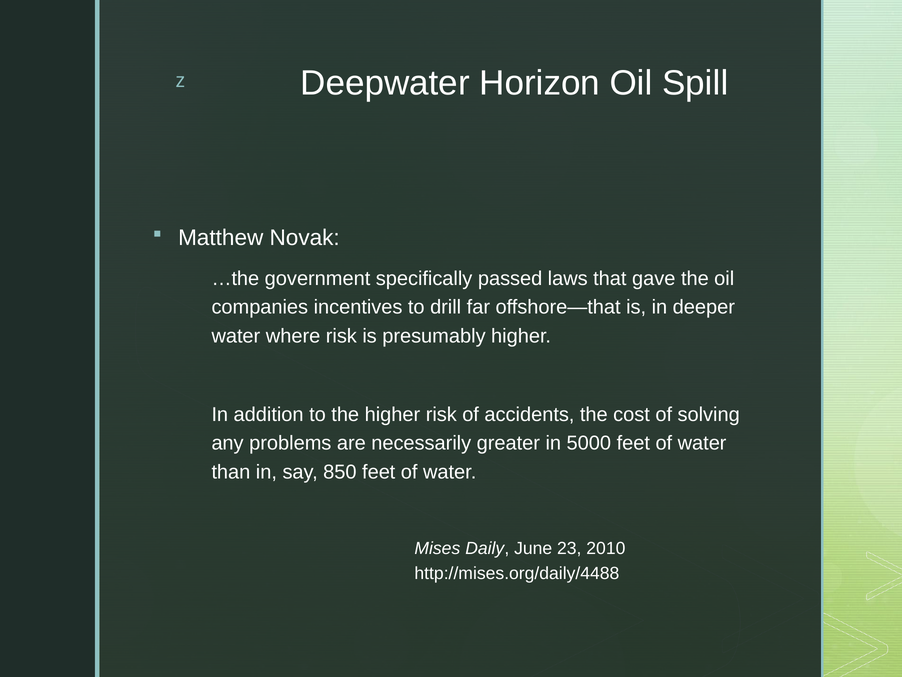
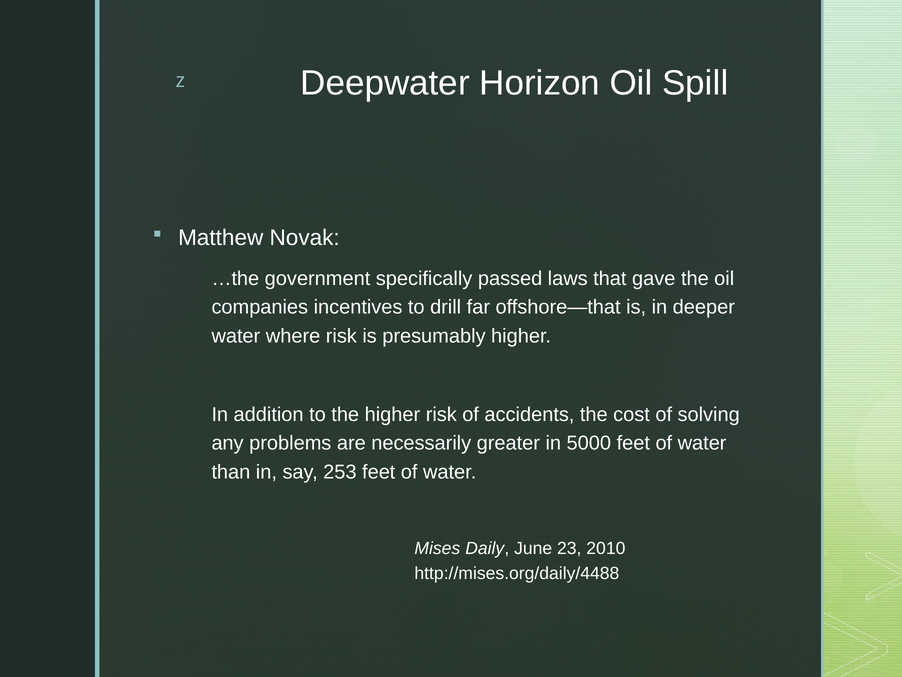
850: 850 -> 253
